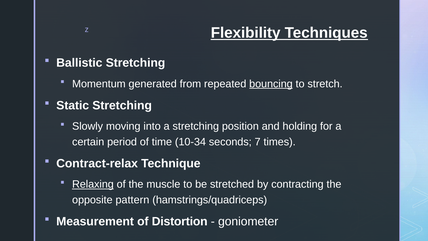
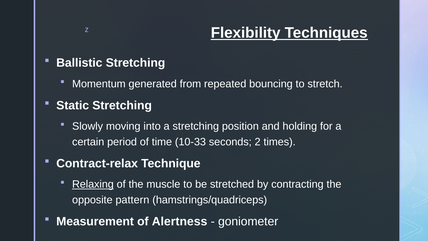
bouncing underline: present -> none
10-34: 10-34 -> 10-33
7: 7 -> 2
Distortion: Distortion -> Alertness
